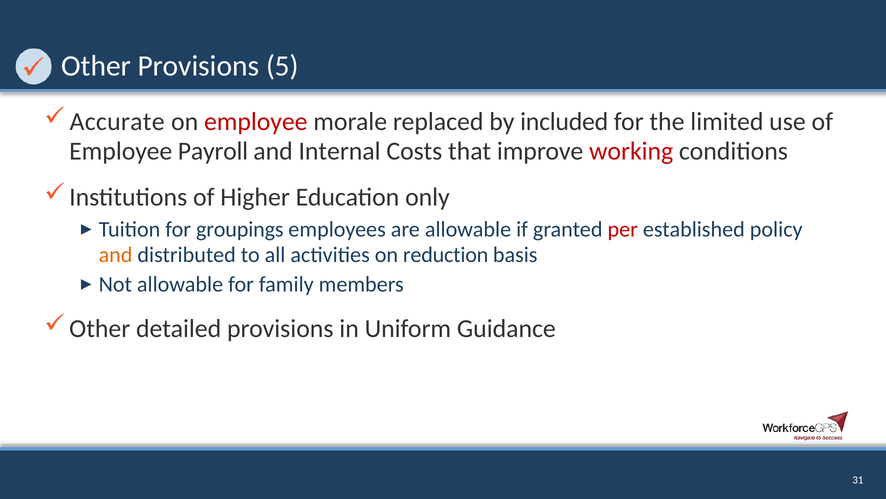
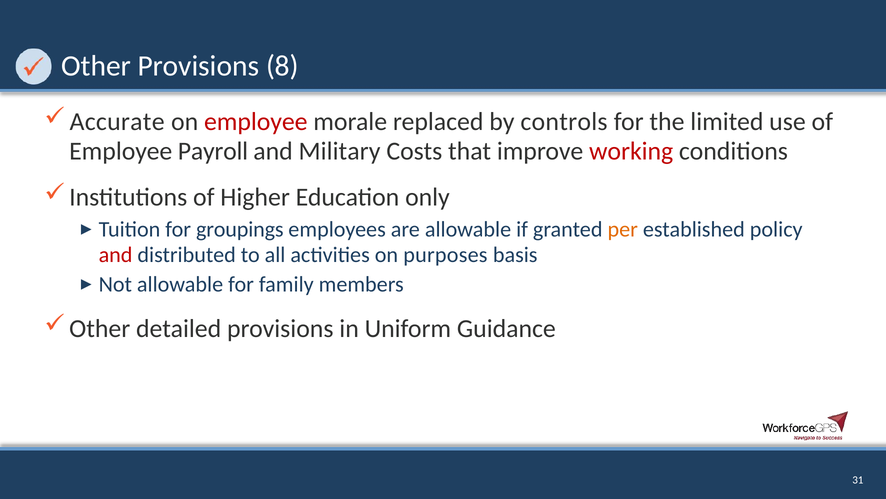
5: 5 -> 8
included: included -> controls
Internal: Internal -> Military
per colour: red -> orange
and at (116, 254) colour: orange -> red
reduction: reduction -> purposes
